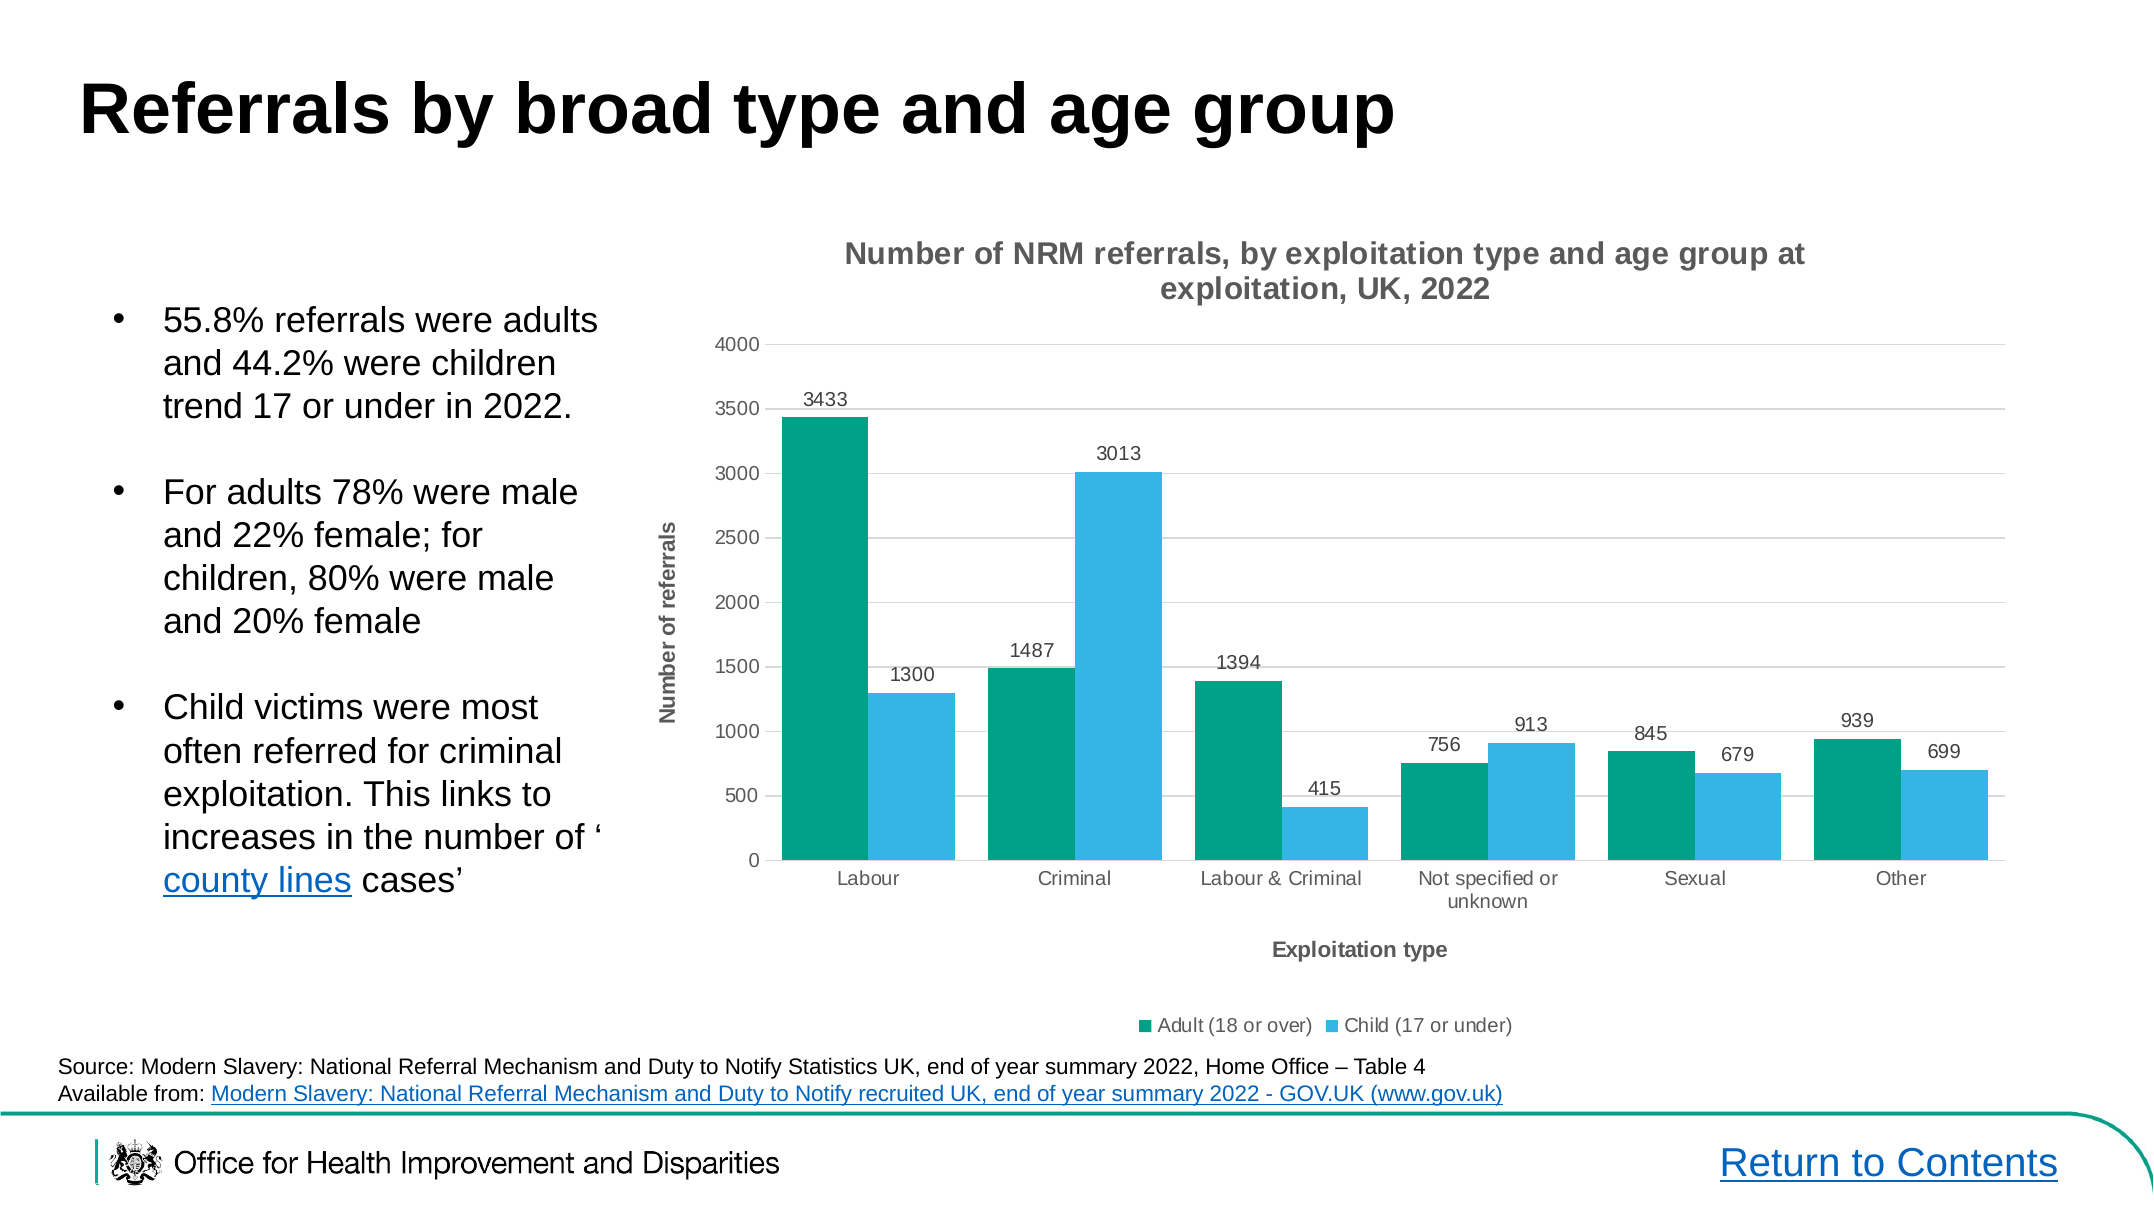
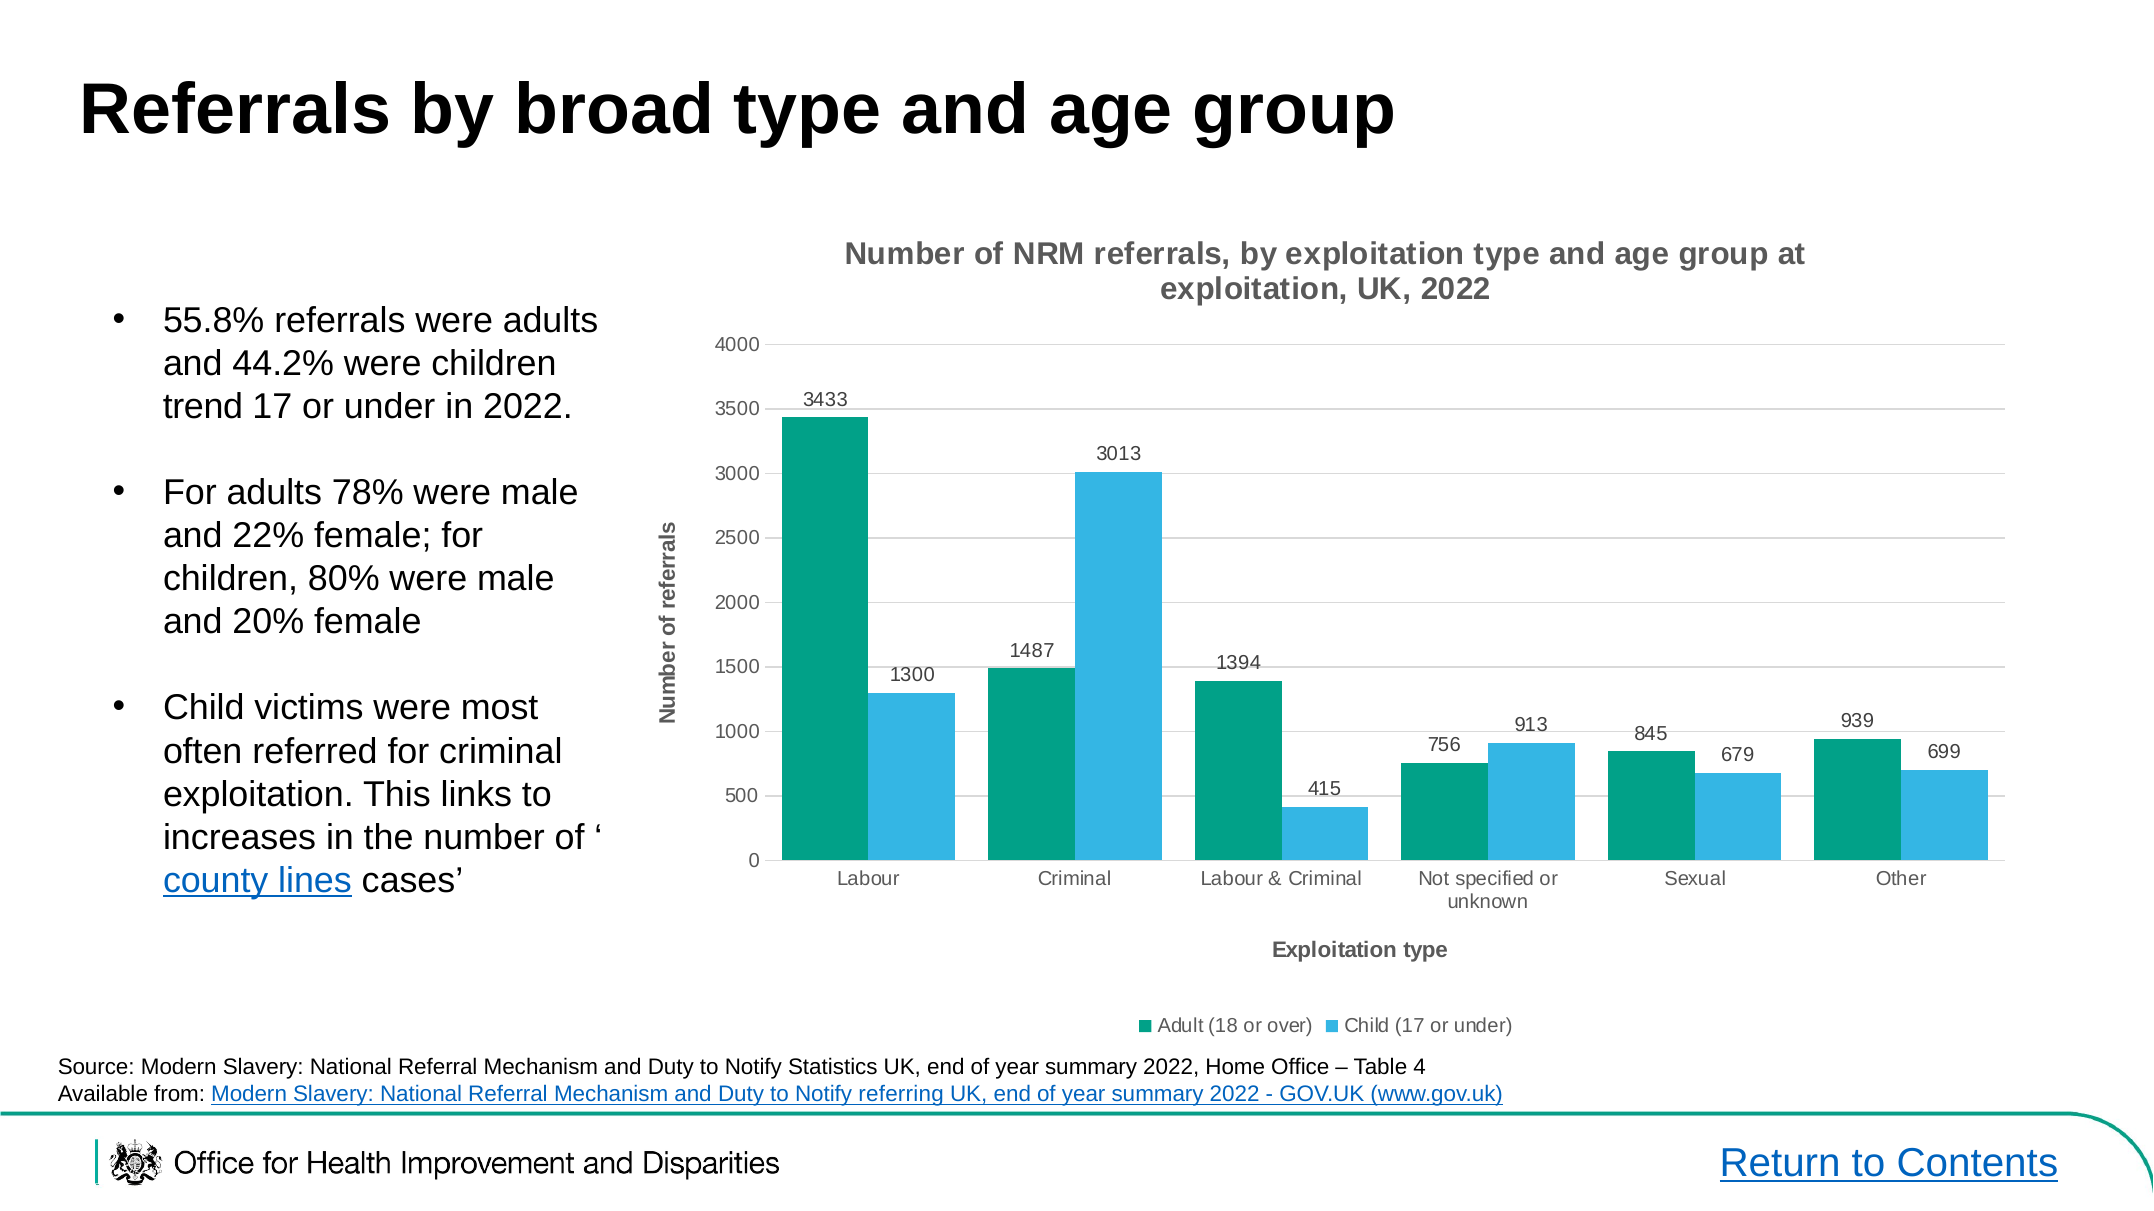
recruited: recruited -> referring
